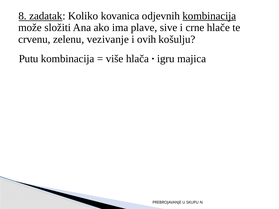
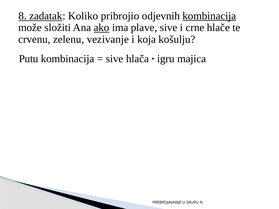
kovanica: kovanica -> pribrojio
ako underline: none -> present
ovih: ovih -> koja
više at (115, 59): više -> sive
